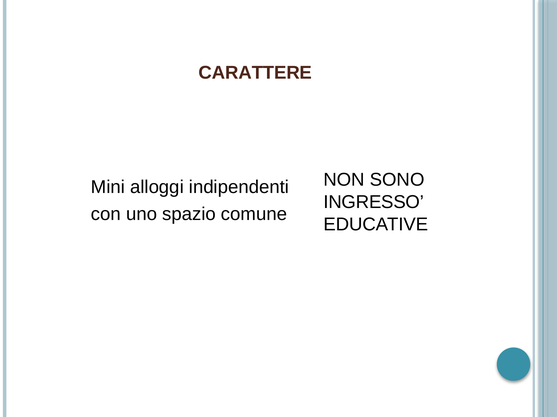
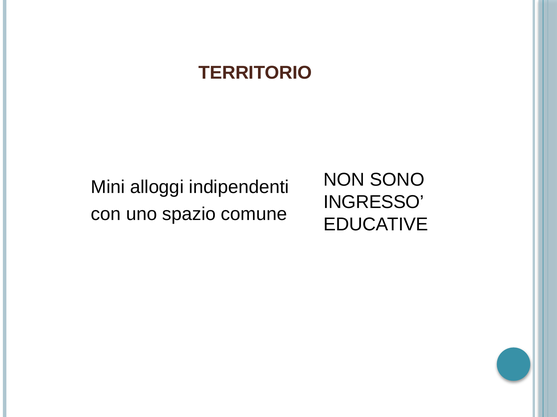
CARATTERE: CARATTERE -> TERRITORIO
